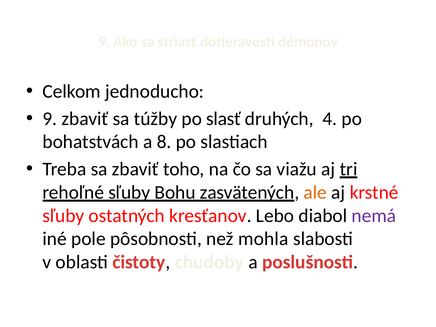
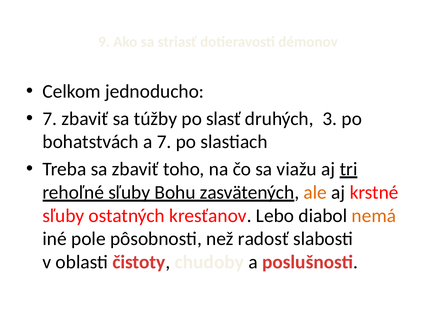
9 at (50, 119): 9 -> 7
4: 4 -> 3
a 8: 8 -> 7
nemá colour: purple -> orange
mohla: mohla -> radosť
